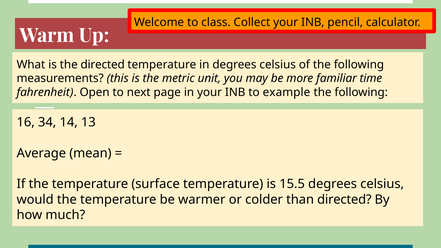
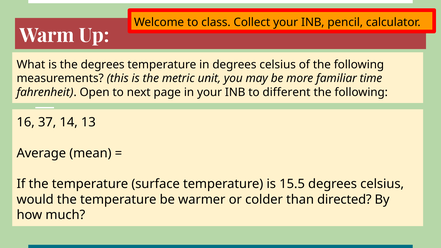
the directed: directed -> degrees
example: example -> different
34: 34 -> 37
